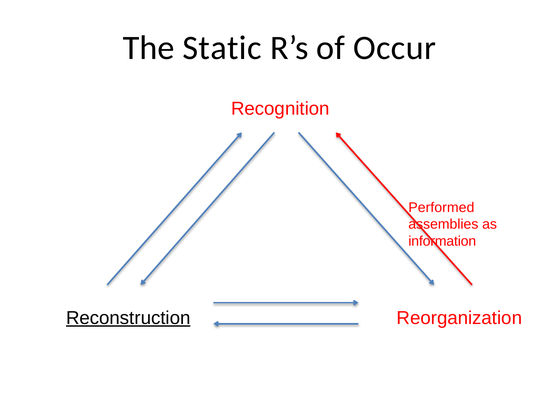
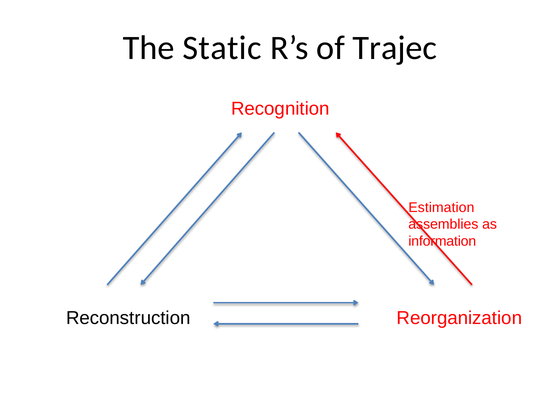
Occur: Occur -> Trajec
Performed: Performed -> Estimation
Reconstruction underline: present -> none
